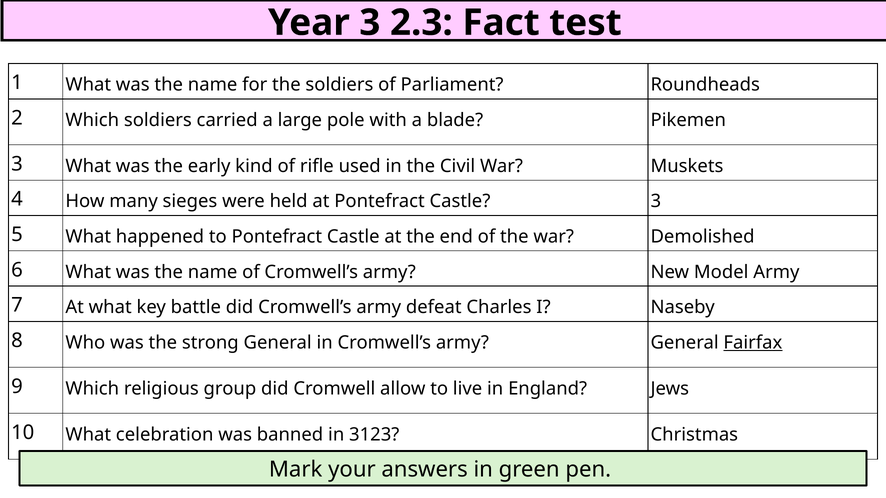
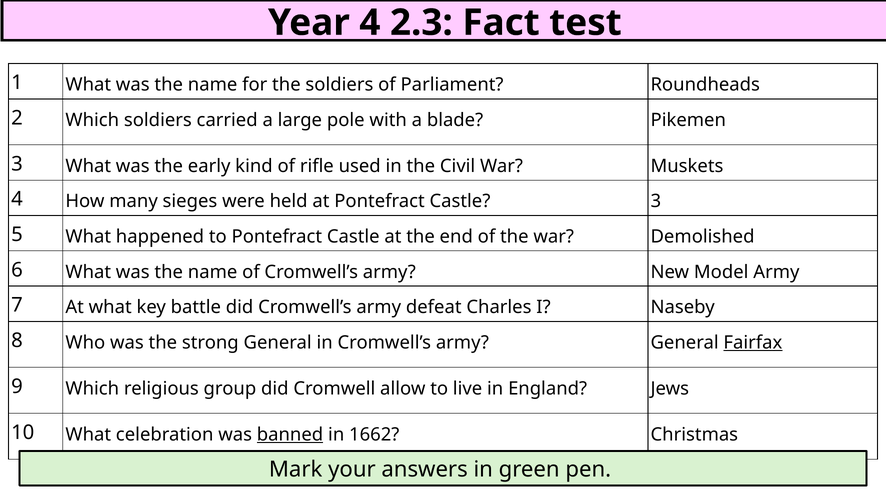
Year 3: 3 -> 4
banned underline: none -> present
3123: 3123 -> 1662
